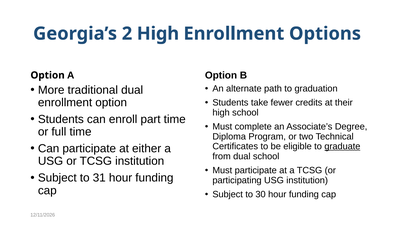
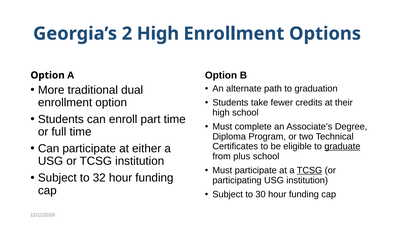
from dual: dual -> plus
TCSG at (310, 170) underline: none -> present
31: 31 -> 32
